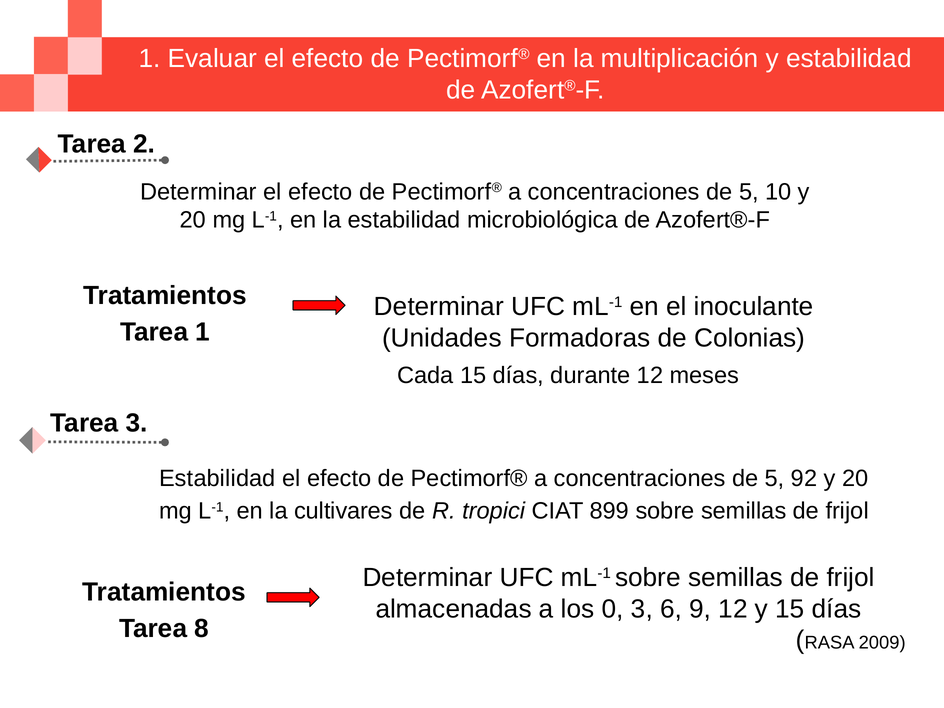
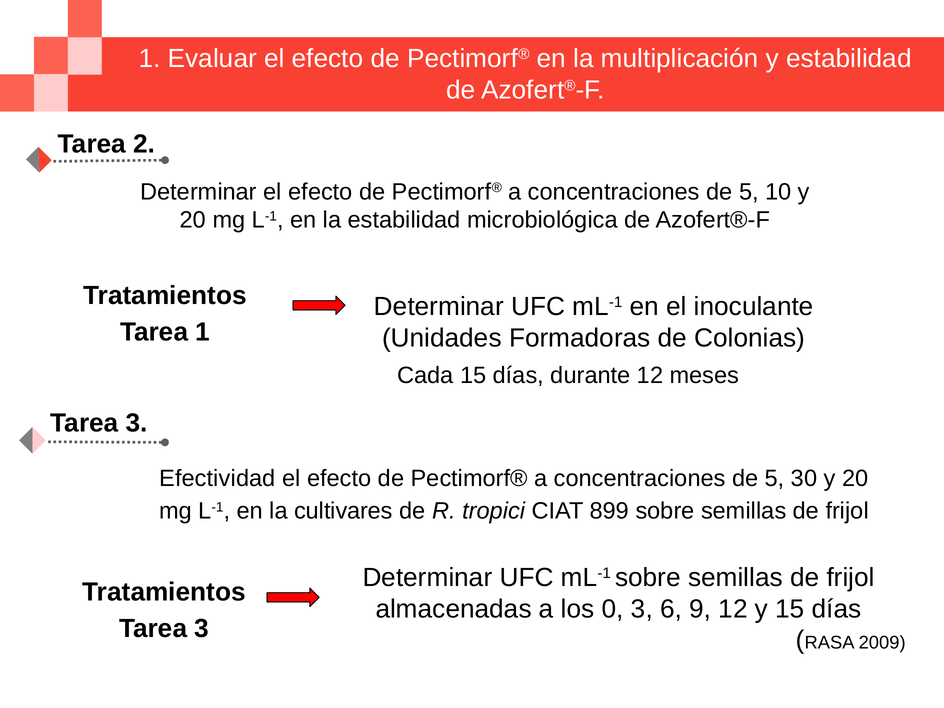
Estabilidad at (217, 478): Estabilidad -> Efectividad
92: 92 -> 30
8 at (202, 628): 8 -> 3
